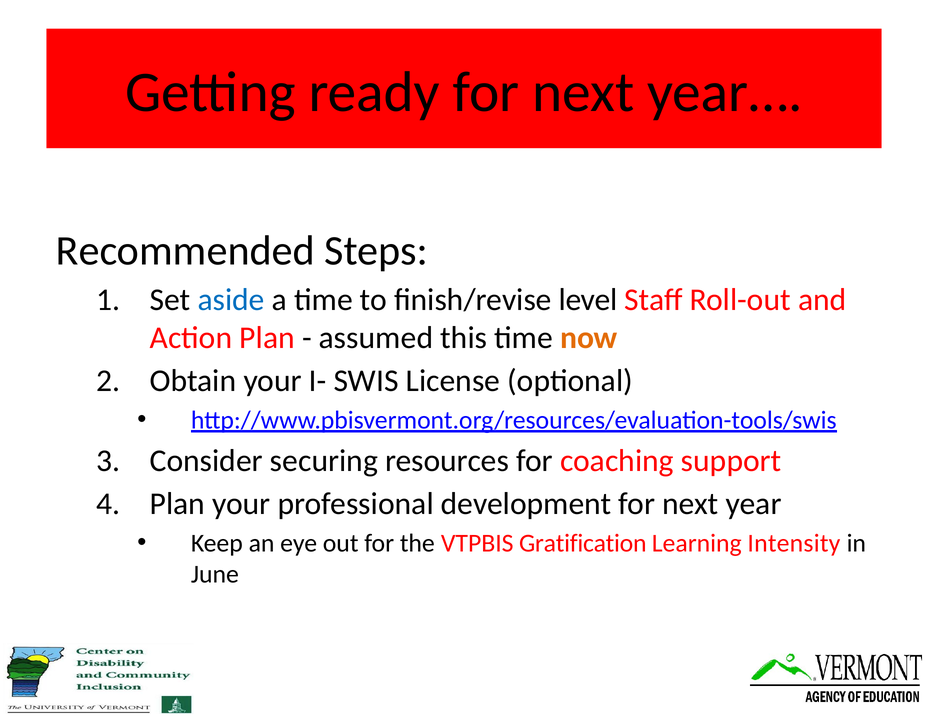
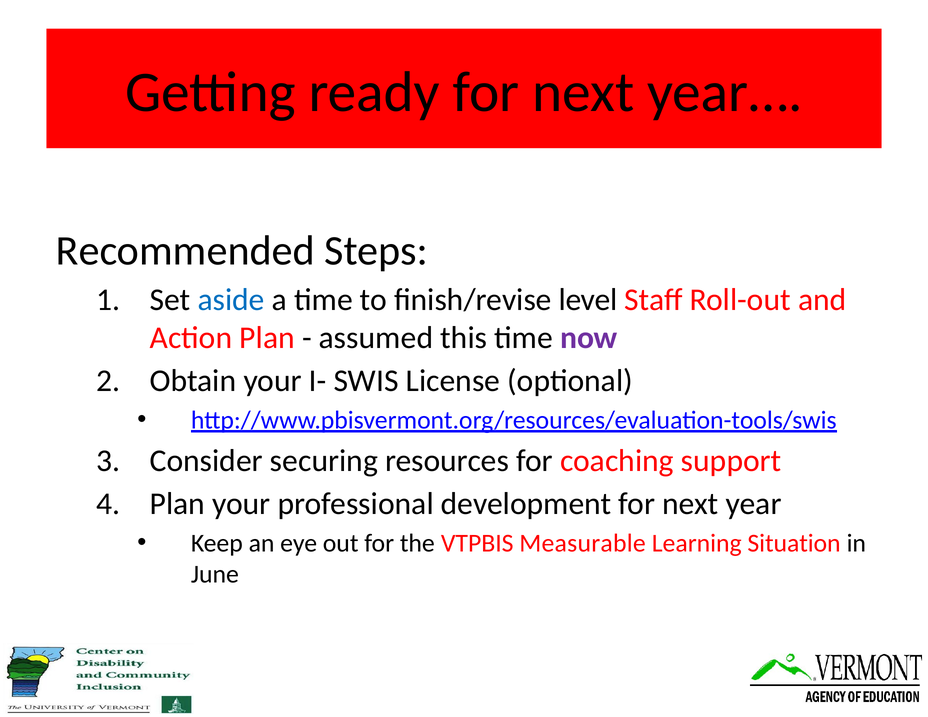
now colour: orange -> purple
Gratification: Gratification -> Measurable
Intensity: Intensity -> Situation
